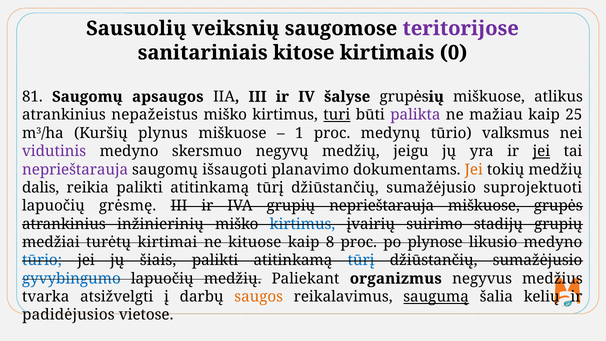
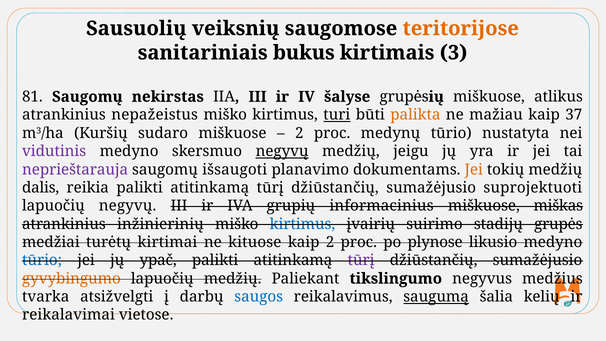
teritorijose colour: purple -> orange
kitose: kitose -> bukus
0: 0 -> 3
apsaugos: apsaugos -> nekirstas
palikta colour: purple -> orange
25: 25 -> 37
plynus: plynus -> sudaro
1 at (299, 133): 1 -> 2
valksmus: valksmus -> nustatyta
negyvų at (282, 151) underline: none -> present
jei at (541, 151) underline: present -> none
lapuočių grėsmę: grėsmę -> negyvų
grupių neprieštarauja: neprieštarauja -> informacinius
grupės: grupės -> miškas
stadijų grupių: grupių -> grupės
kaip 8: 8 -> 2
šiais: šiais -> ypač
tūrį at (361, 260) colour: blue -> purple
gyvybingumo colour: blue -> orange
organizmus: organizmus -> tikslingumo
saugos colour: orange -> blue
padidėjusios: padidėjusios -> reikalavimai
